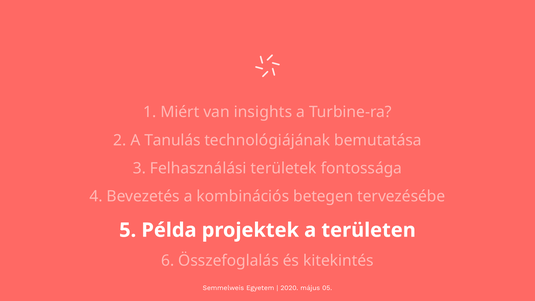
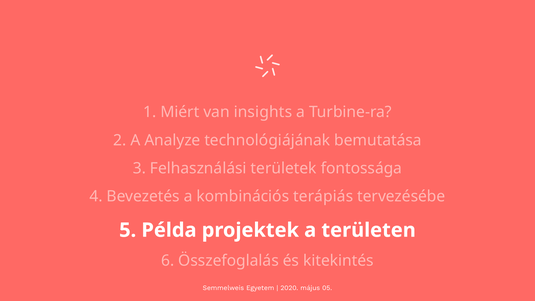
Tanulás: Tanulás -> Analyze
betegen: betegen -> terápiás
